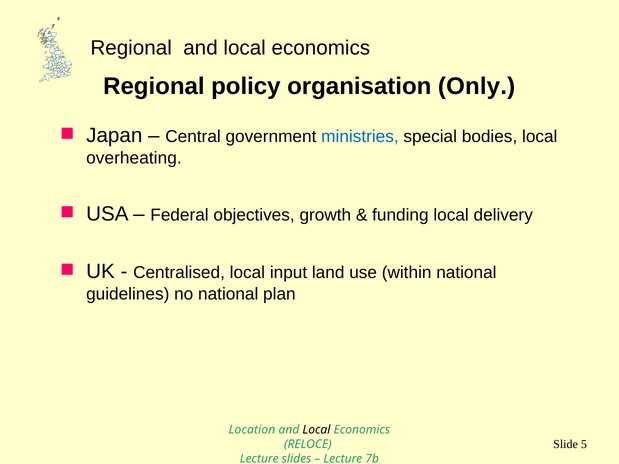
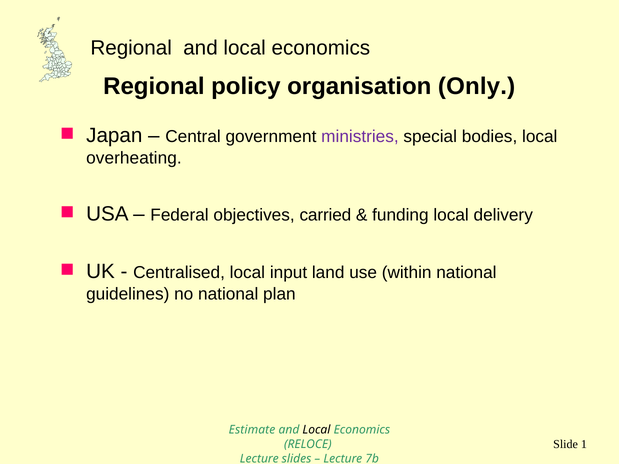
ministries colour: blue -> purple
growth: growth -> carried
Location: Location -> Estimate
5: 5 -> 1
